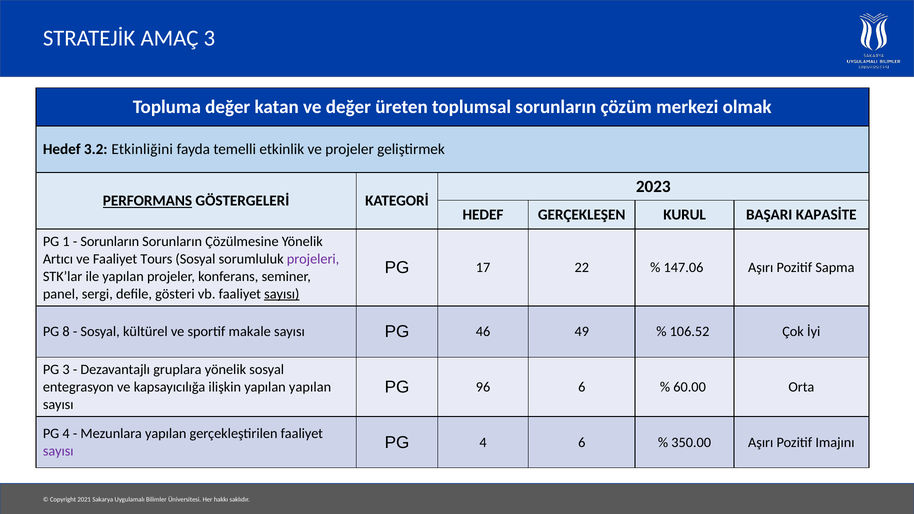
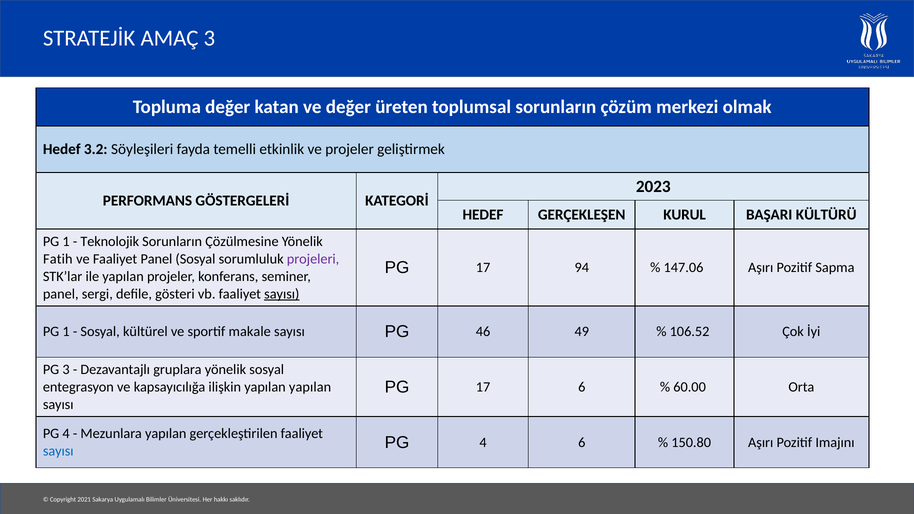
Etkinliğini: Etkinliğini -> Söyleşileri
PERFORMANS underline: present -> none
KAPASİTE: KAPASİTE -> KÜLTÜRÜ
Sorunların at (110, 241): Sorunların -> Teknolojik
Artıcı: Artıcı -> Fatih
Faaliyet Tours: Tours -> Panel
22: 22 -> 94
8 at (66, 332): 8 -> 1
96 at (483, 387): 96 -> 17
350.00: 350.00 -> 150.80
sayısı at (58, 451) colour: purple -> blue
